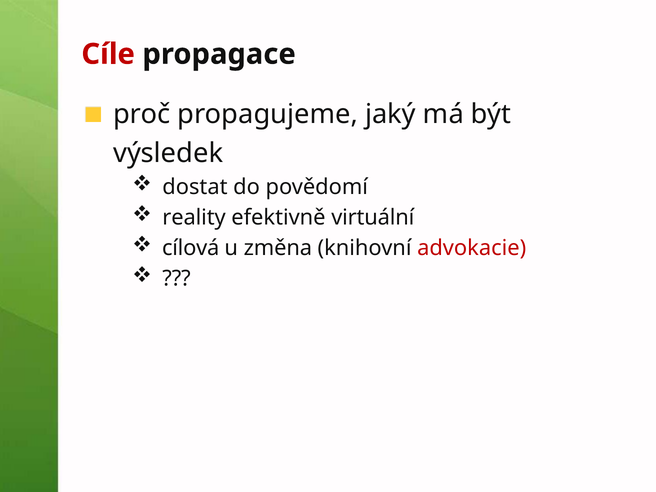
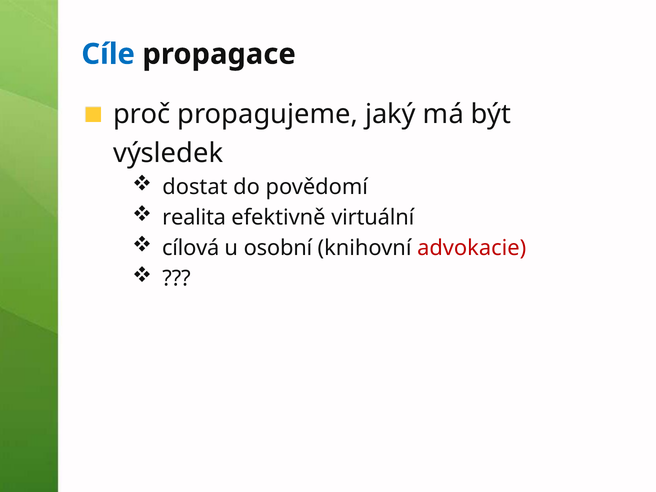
Cíle colour: red -> blue
reality: reality -> realita
změna: změna -> osobní
